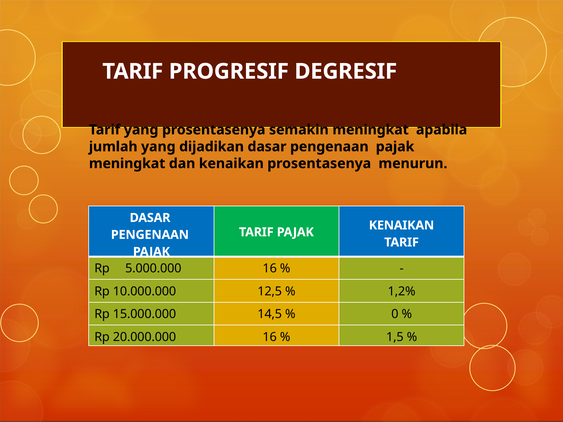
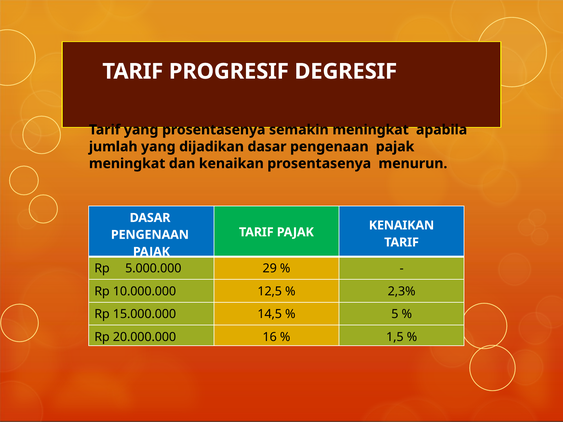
5.000.000 16: 16 -> 29
1,2%: 1,2% -> 2,3%
0: 0 -> 5
